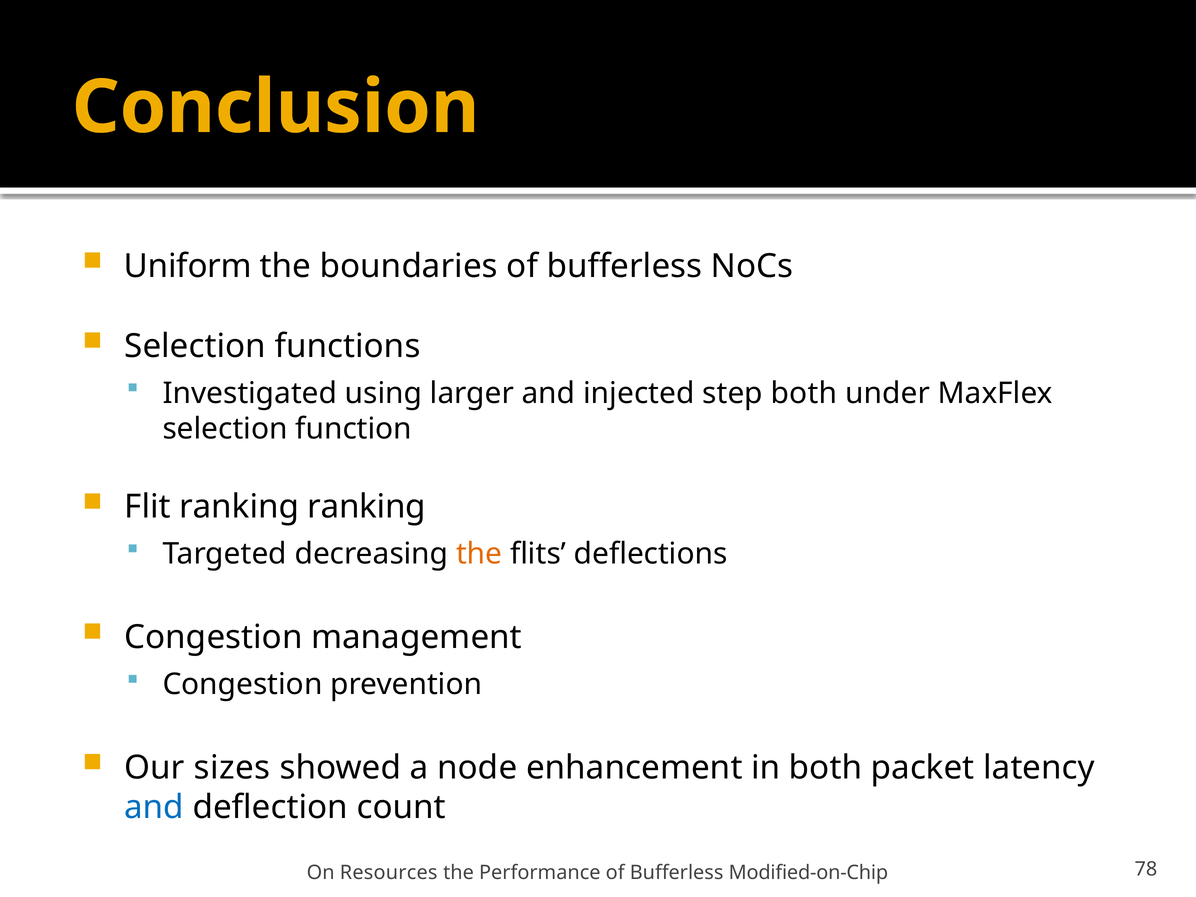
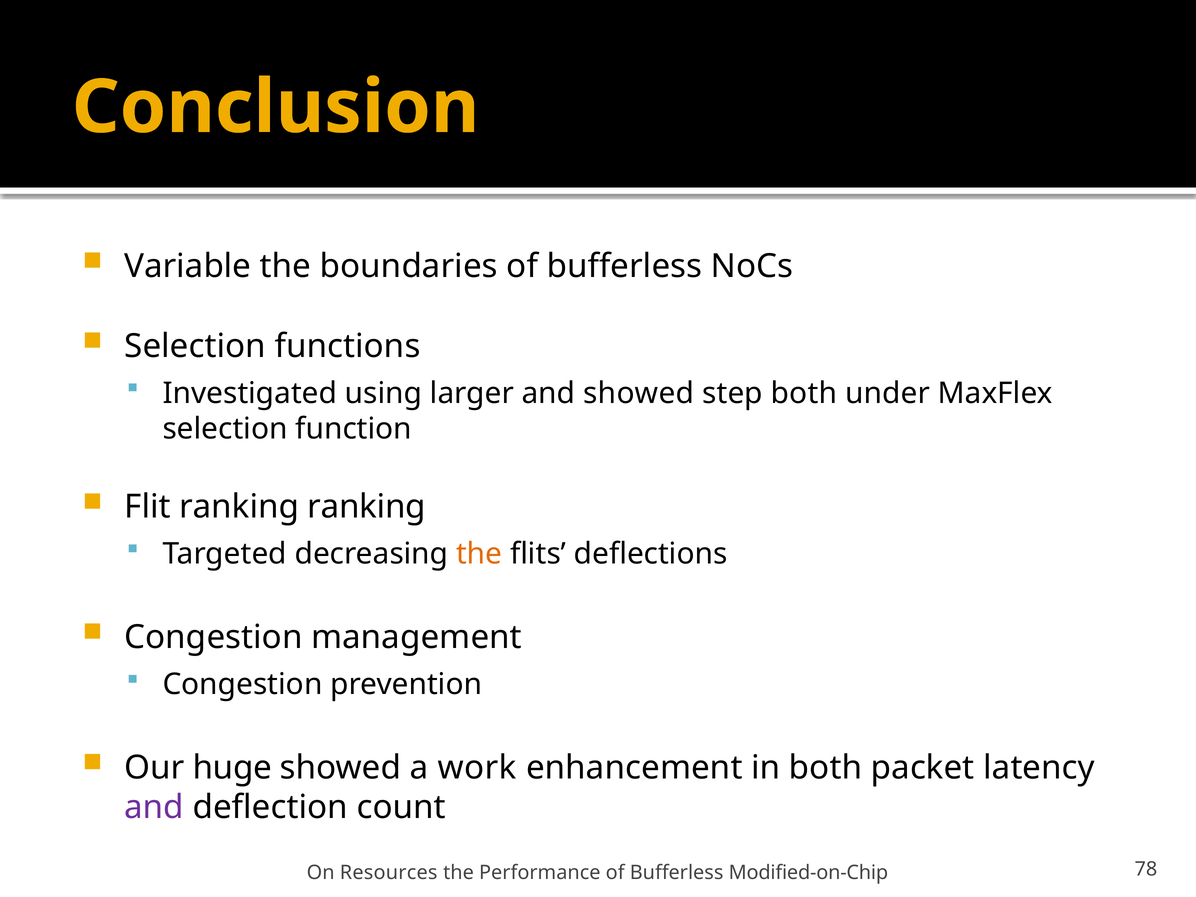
Uniform: Uniform -> Variable
and injected: injected -> showed
sizes: sizes -> huge
node: node -> work
and at (154, 807) colour: blue -> purple
